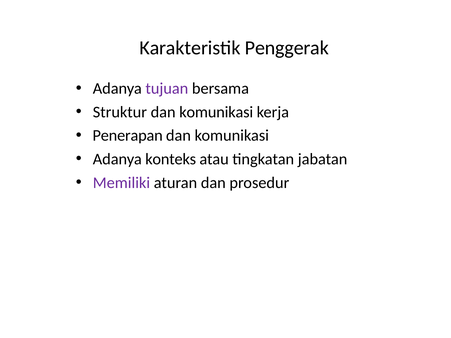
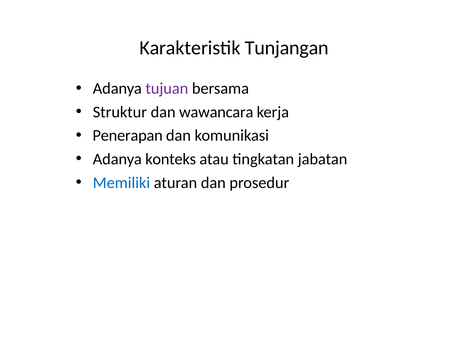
Penggerak: Penggerak -> Tunjangan
Struktur dan komunikasi: komunikasi -> wawancara
Memiliki colour: purple -> blue
